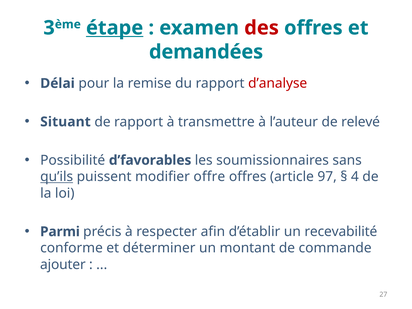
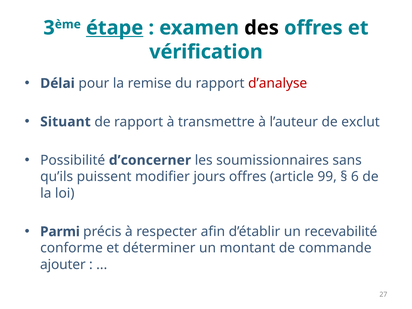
des colour: red -> black
demandées: demandées -> vérification
relevé: relevé -> exclut
d’favorables: d’favorables -> d’concerner
qu’ils underline: present -> none
offre: offre -> jours
97: 97 -> 99
4: 4 -> 6
